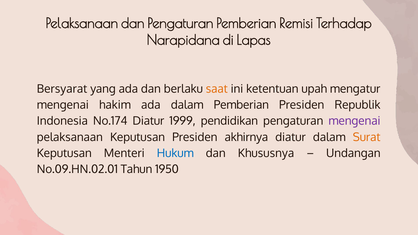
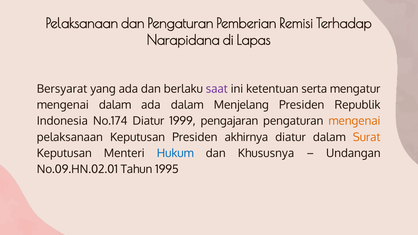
saat colour: orange -> purple
upah: upah -> serta
mengenai hakim: hakim -> dalam
dalam Pemberian: Pemberian -> Menjelang
pendidikan: pendidikan -> pengajaran
mengenai at (354, 121) colour: purple -> orange
1950: 1950 -> 1995
